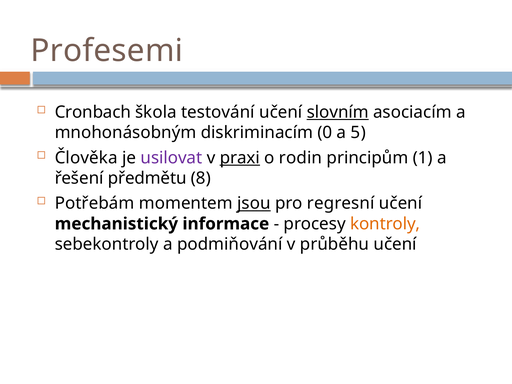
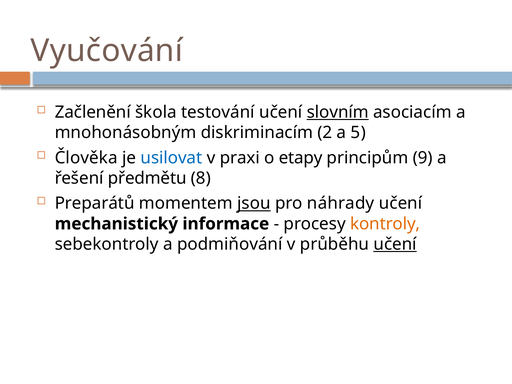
Profesemi: Profesemi -> Vyučování
Cronbach: Cronbach -> Začlenění
0: 0 -> 2
usilovat colour: purple -> blue
praxi underline: present -> none
rodin: rodin -> etapy
1: 1 -> 9
Potřebám: Potřebám -> Preparátů
regresní: regresní -> náhrady
učení at (395, 244) underline: none -> present
